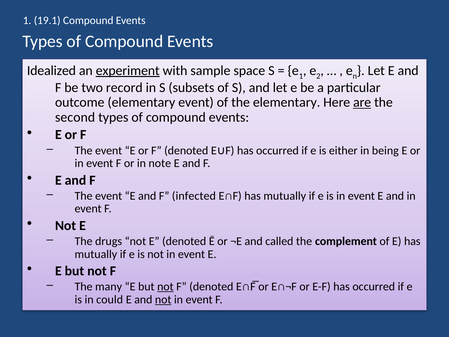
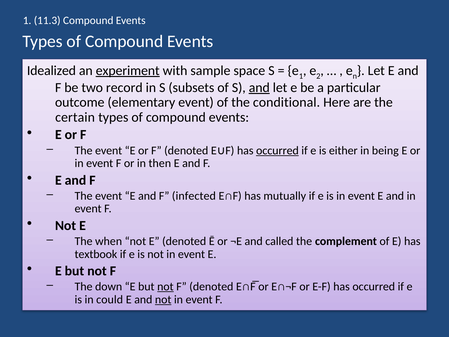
19.1: 19.1 -> 11.3
and at (259, 88) underline: none -> present
the elementary: elementary -> conditional
are underline: present -> none
second: second -> certain
occurred at (277, 150) underline: none -> present
note: note -> then
drugs: drugs -> when
mutually at (96, 254): mutually -> textbook
many: many -> down
